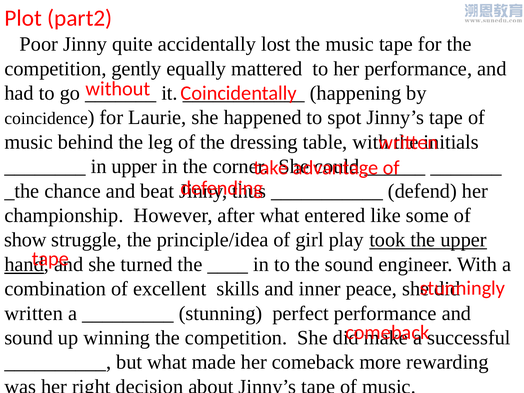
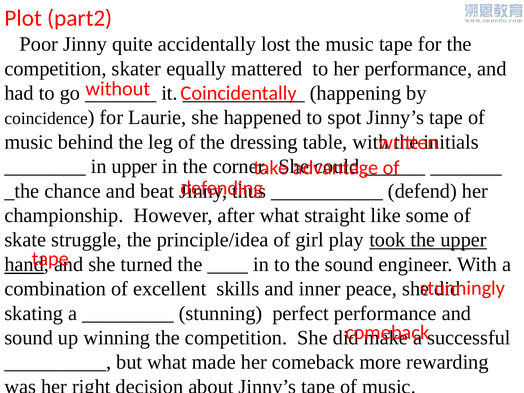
gently: gently -> skater
entered: entered -> straight
show: show -> skate
written at (34, 313): written -> skating
